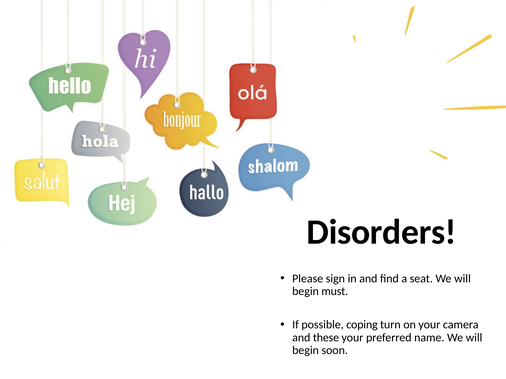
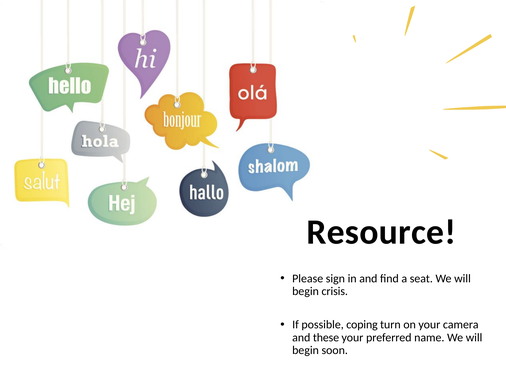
Disorders: Disorders -> Resource
must: must -> crisis
